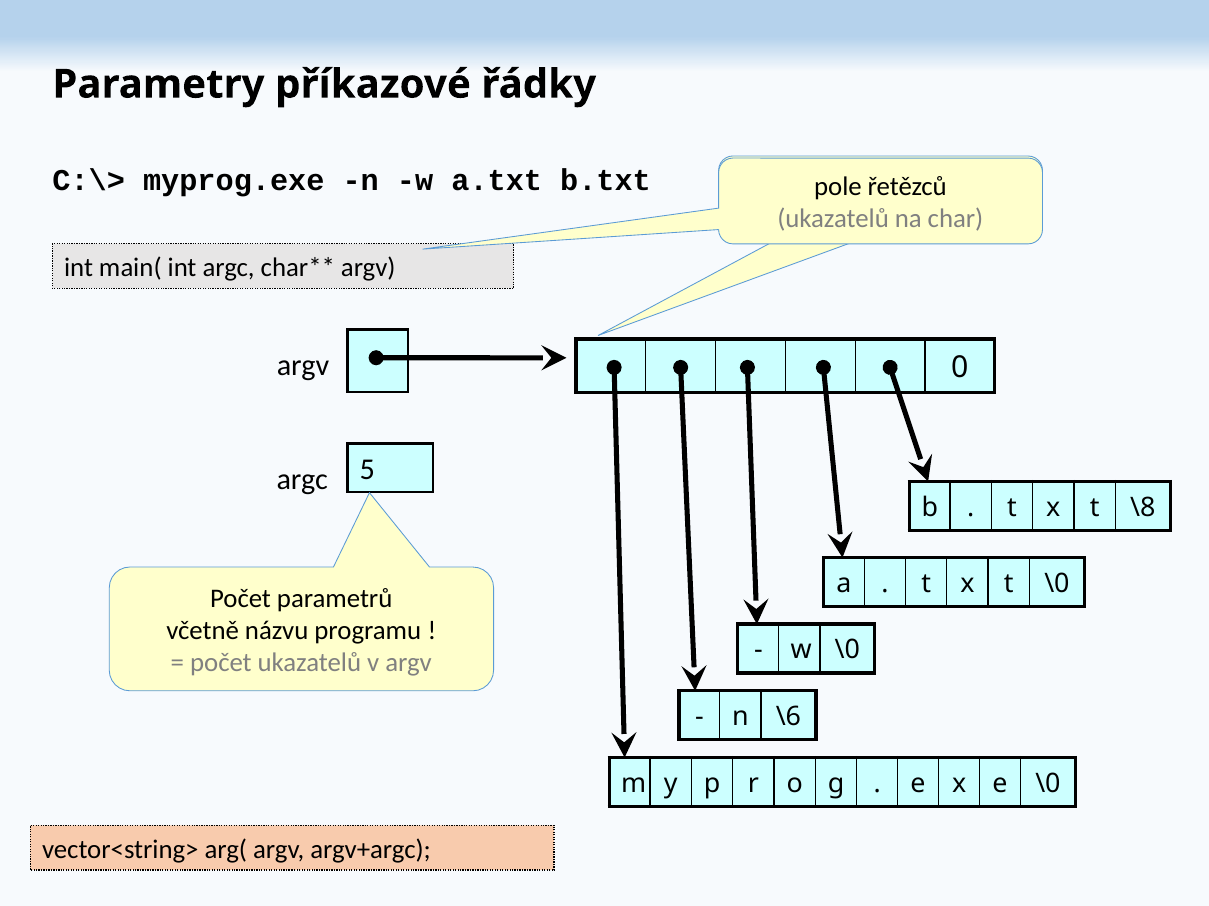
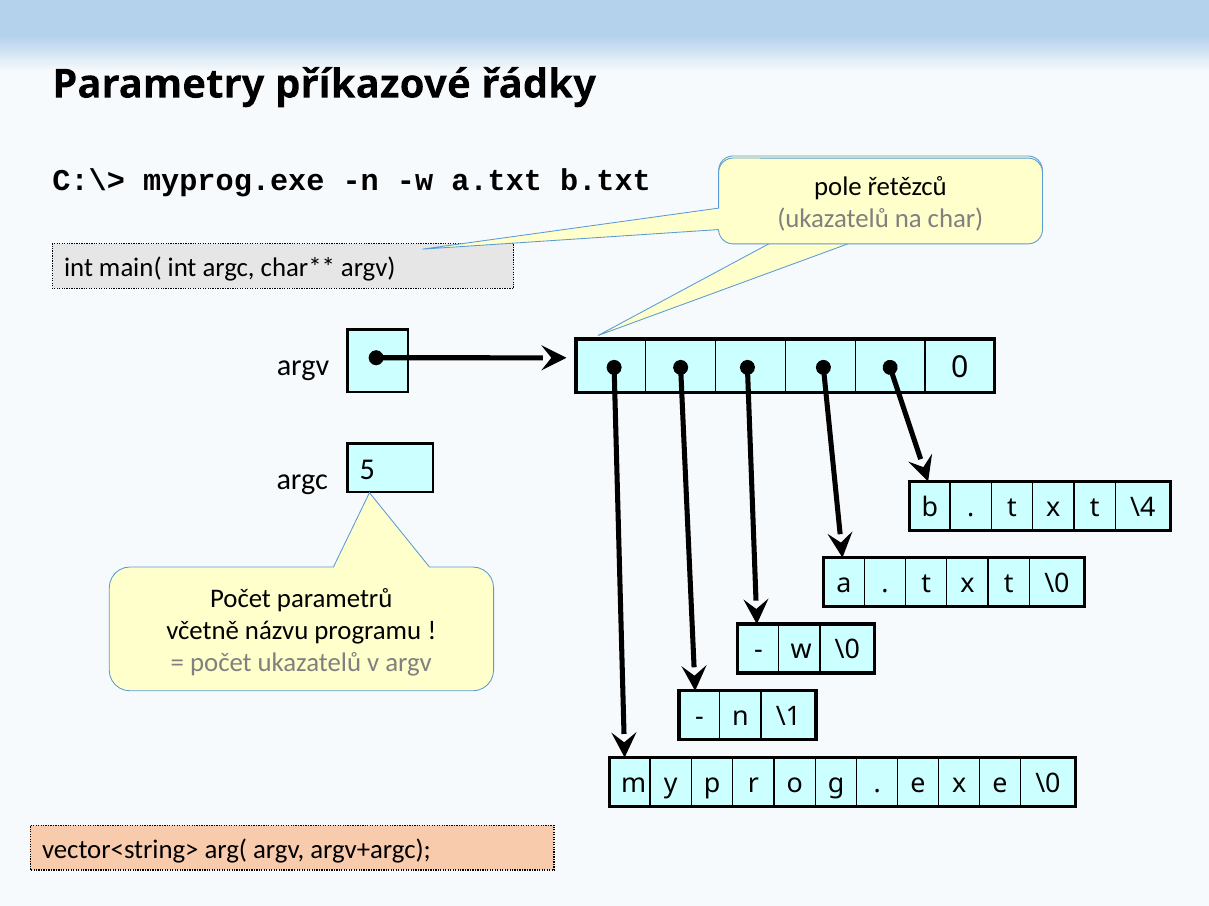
\8: \8 -> \4
\6: \6 -> \1
